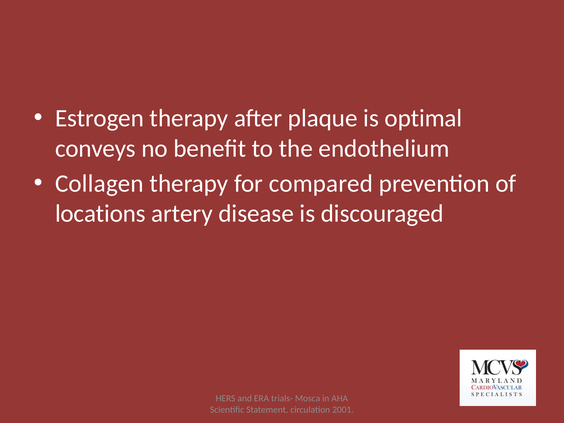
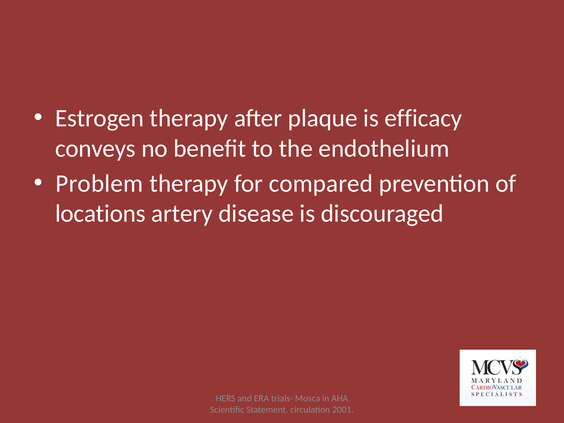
optimal: optimal -> efficacy
Collagen: Collagen -> Problem
